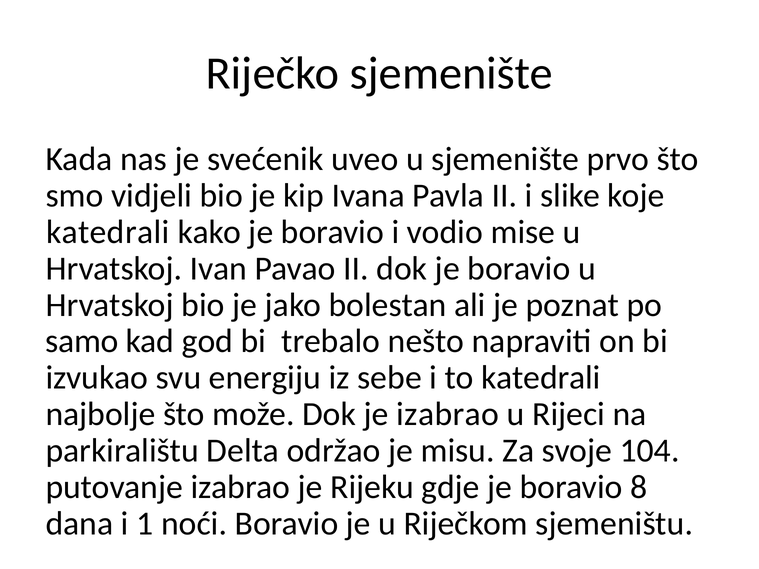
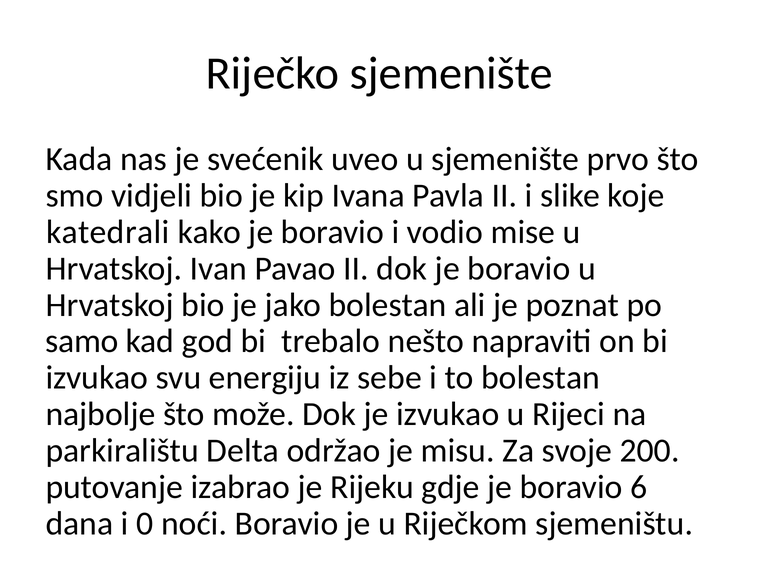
to katedrali: katedrali -> bolestan
je izabrao: izabrao -> izvukao
104: 104 -> 200
8: 8 -> 6
1: 1 -> 0
